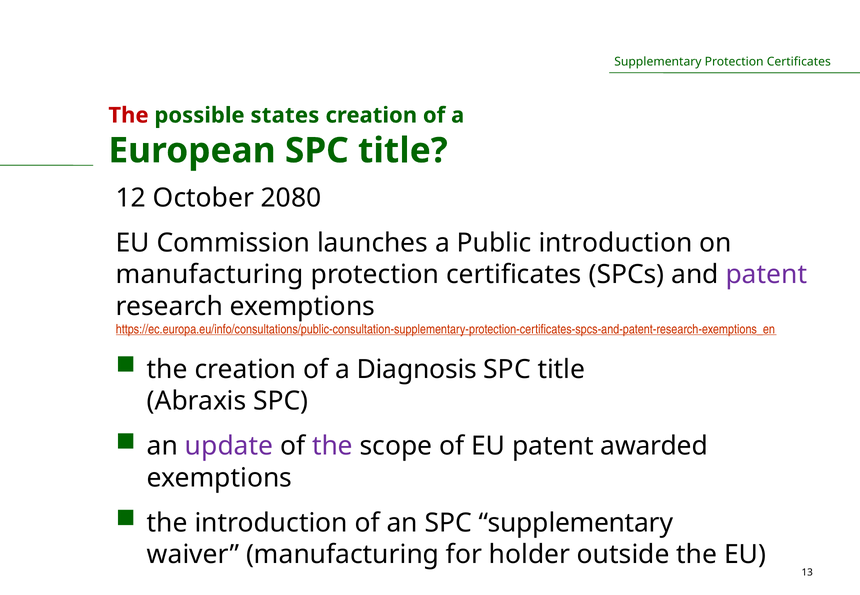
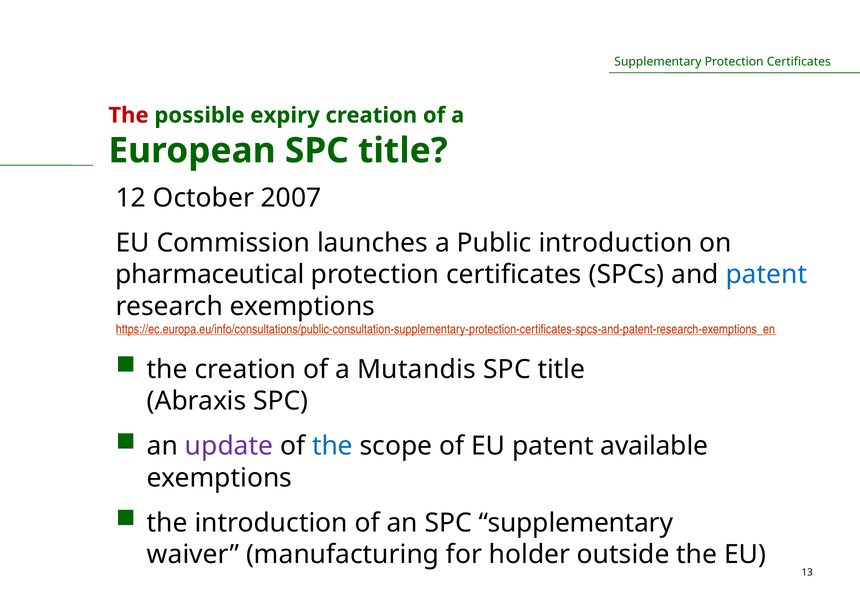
states: states -> expiry
2080: 2080 -> 2007
manufacturing at (210, 275): manufacturing -> pharmaceutical
patent at (766, 275) colour: purple -> blue
Diagnosis: Diagnosis -> Mutandis
the at (332, 446) colour: purple -> blue
awarded: awarded -> available
